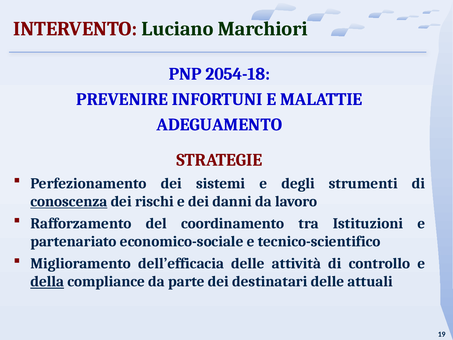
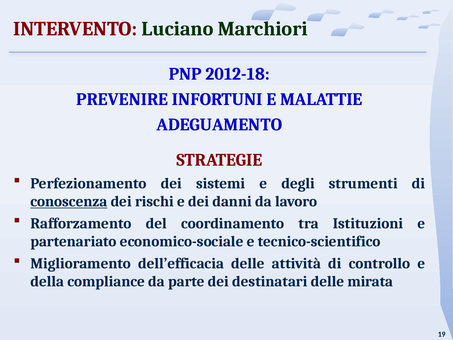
2054-18: 2054-18 -> 2012-18
della underline: present -> none
attuali: attuali -> mirata
